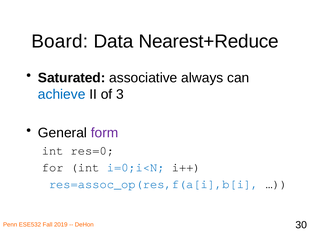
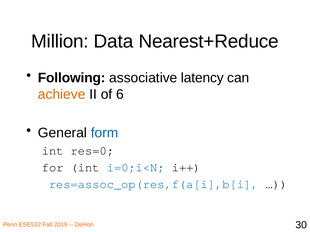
Board: Board -> Million
Saturated: Saturated -> Following
always: always -> latency
achieve colour: blue -> orange
3: 3 -> 6
form colour: purple -> blue
